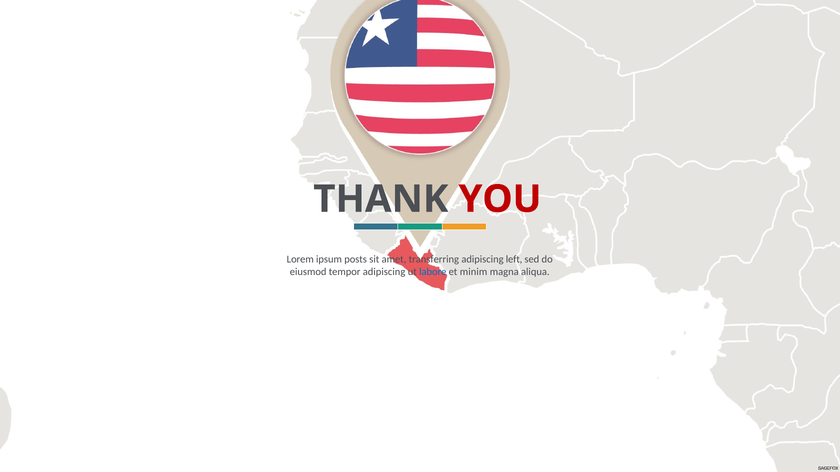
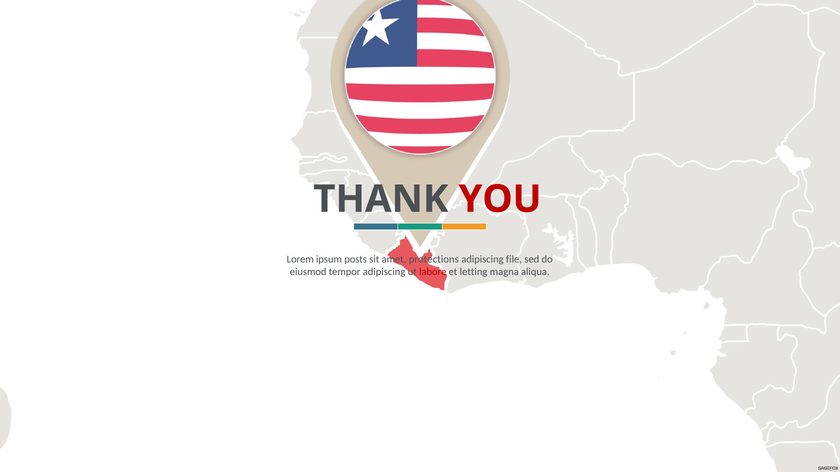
transferring: transferring -> protections
left: left -> file
labore colour: blue -> red
minim: minim -> letting
